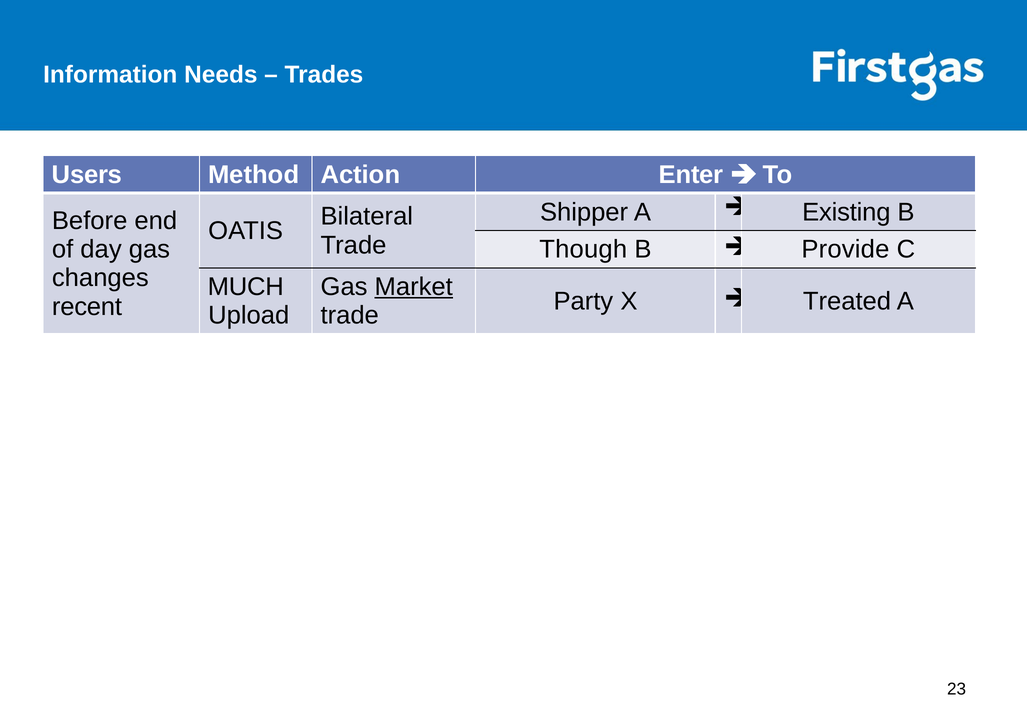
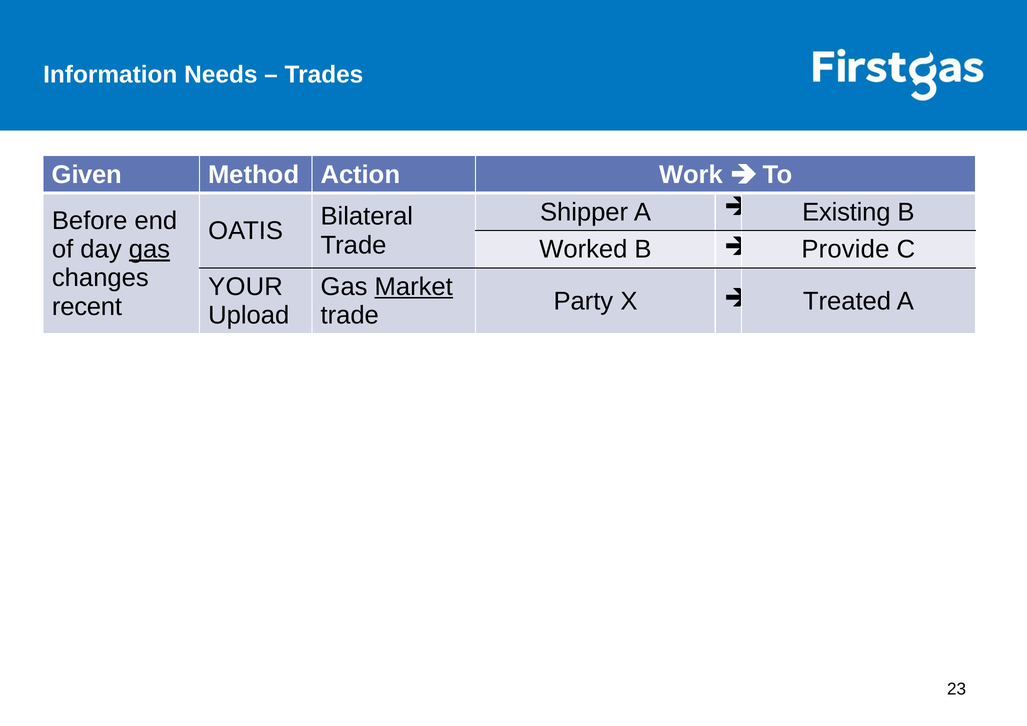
Users: Users -> Given
Enter: Enter -> Work
gas at (149, 250) underline: none -> present
Though: Though -> Worked
MUCH: MUCH -> YOUR
